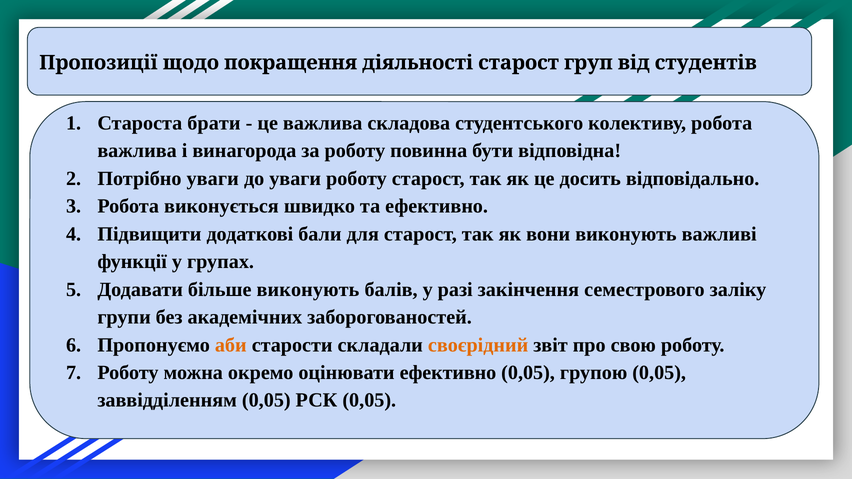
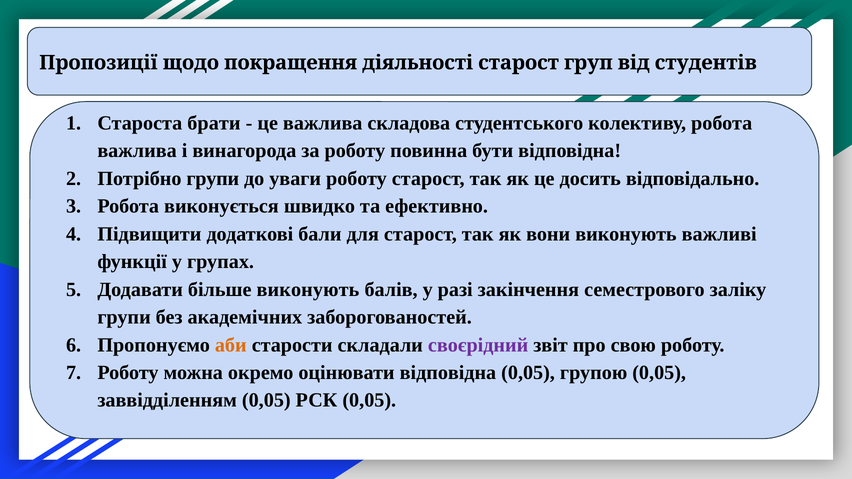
Потрібно уваги: уваги -> групи
своєрідний colour: orange -> purple
оцінювати ефективно: ефективно -> відповідна
